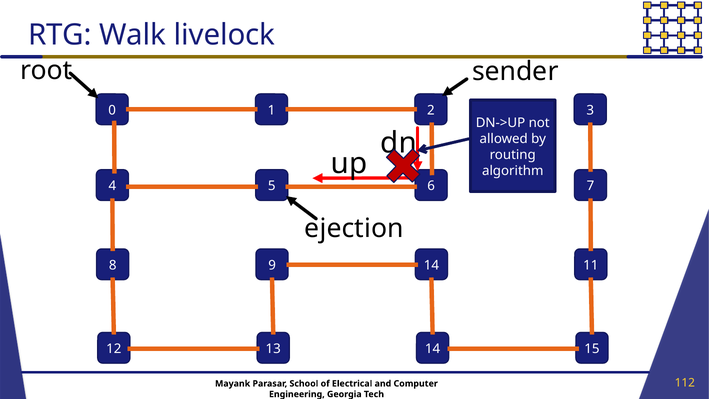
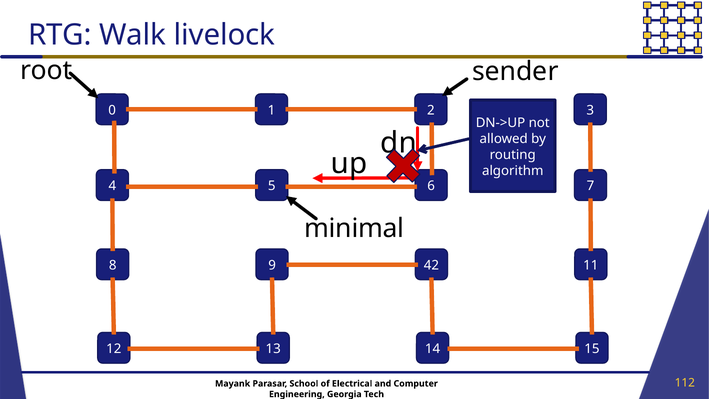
ejection: ejection -> minimal
9 14: 14 -> 42
